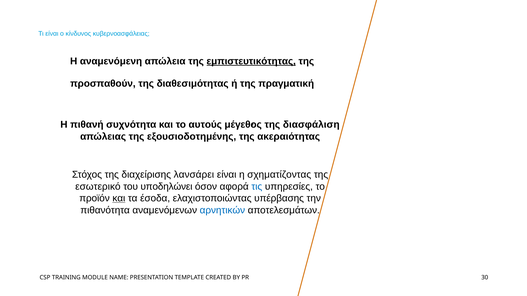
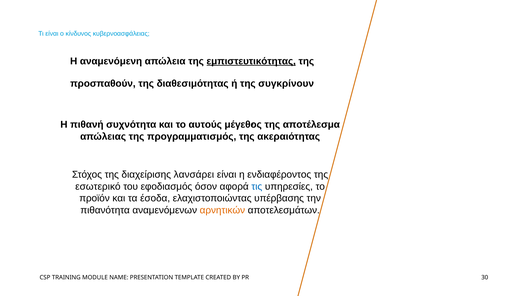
πραγματική: πραγματική -> συγκρίνουν
διασφάλιση: διασφάλιση -> αποτέλεσμα
εξουσιοδοτημένης: εξουσιοδοτημένης -> προγραμματισμός
σχηματίζοντας: σχηματίζοντας -> ενδιαφέροντος
υποδηλώνει: υποδηλώνει -> εφοδιασμός
και at (119, 199) underline: present -> none
αρνητικών colour: blue -> orange
